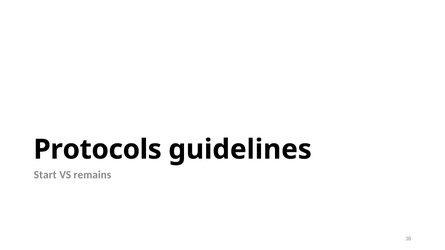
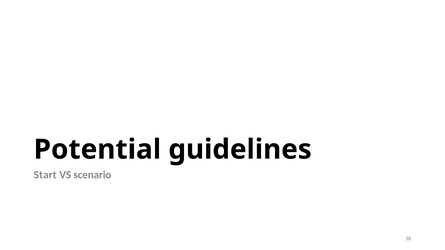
Protocols: Protocols -> Potential
remains: remains -> scenario
